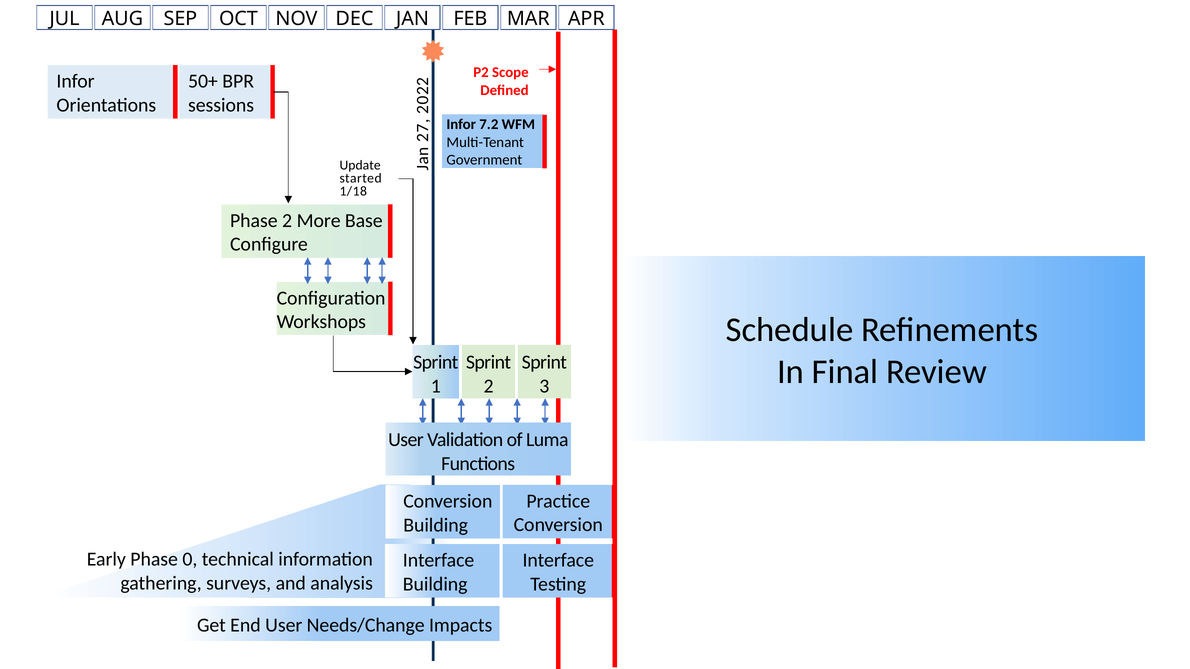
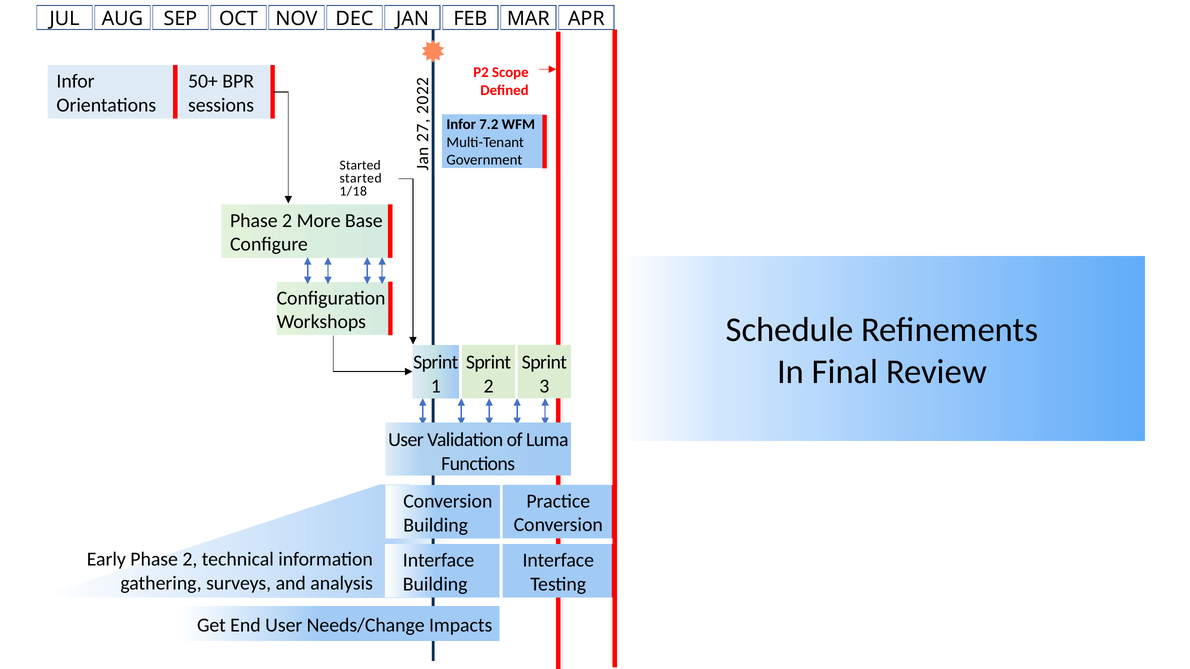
Update at (360, 165): Update -> Started
Early Phase 0: 0 -> 2
